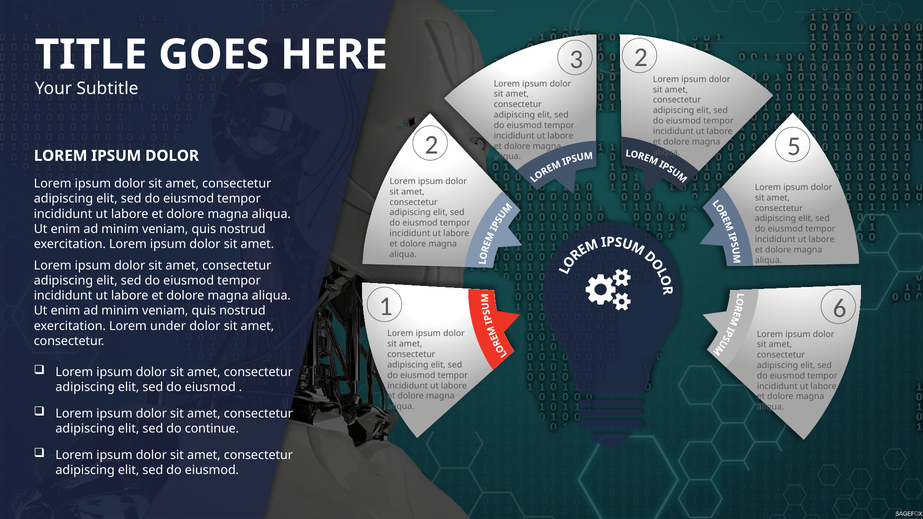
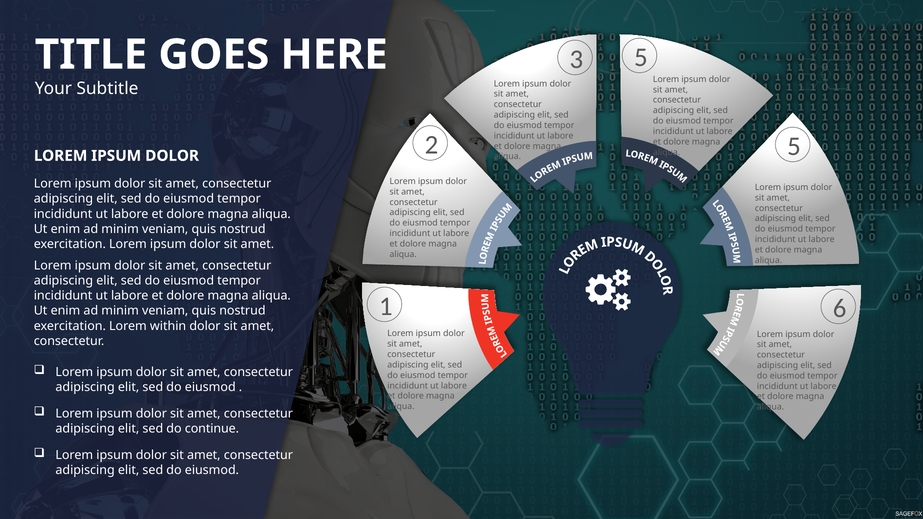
2 at (641, 57): 2 -> 5
under: under -> within
